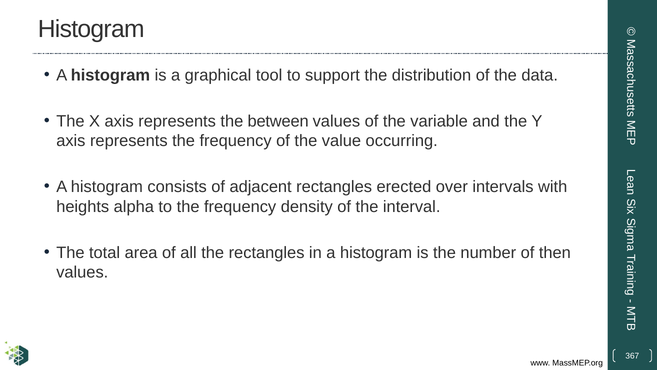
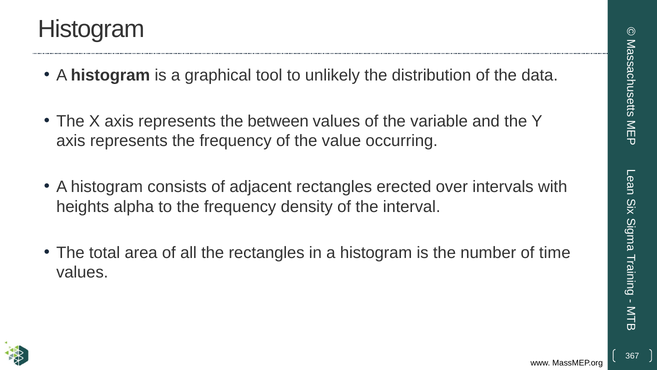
support: support -> unlikely
then: then -> time
